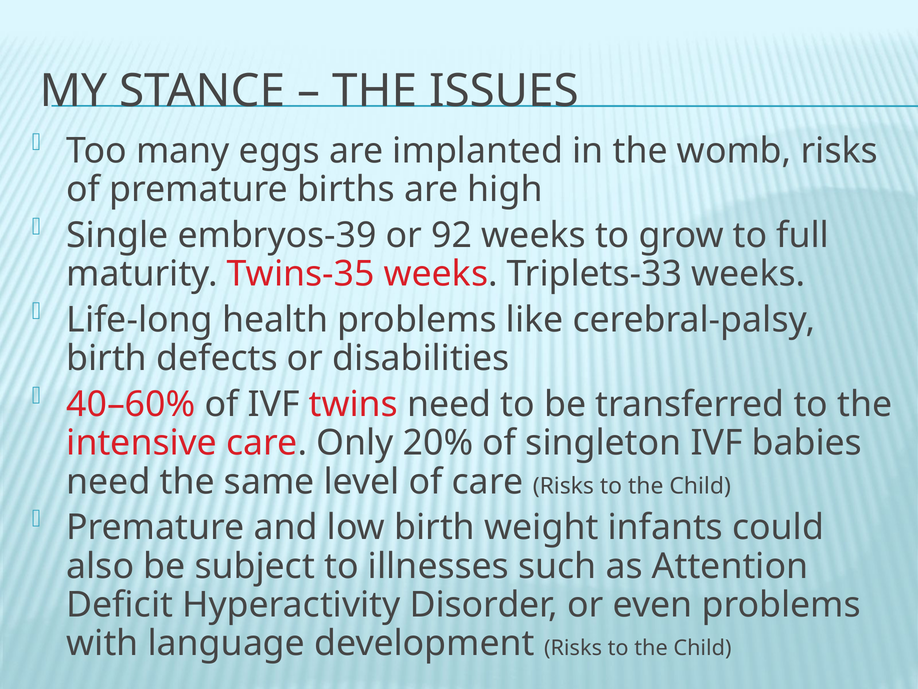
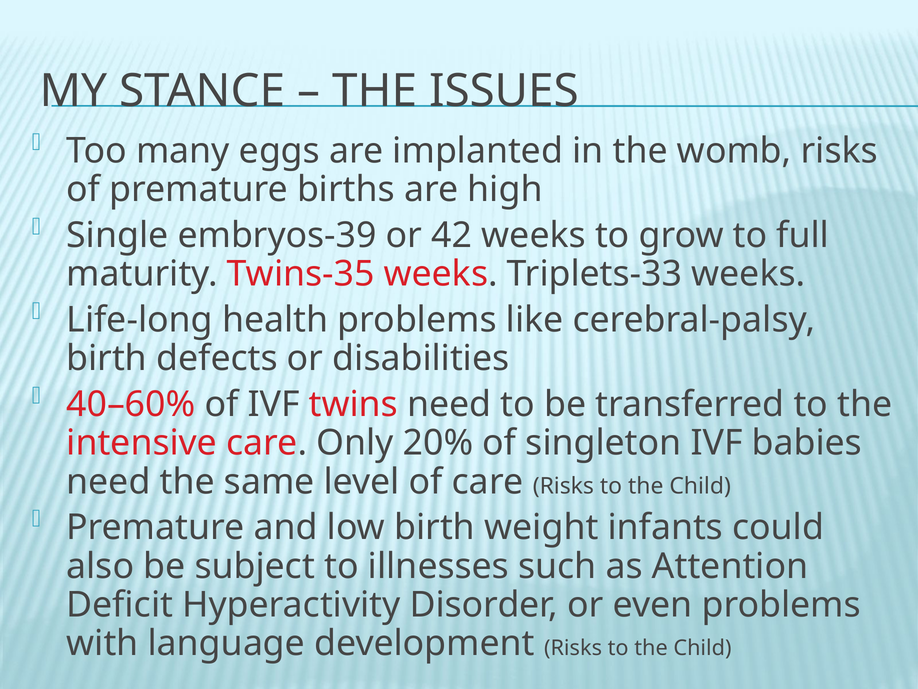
92: 92 -> 42
